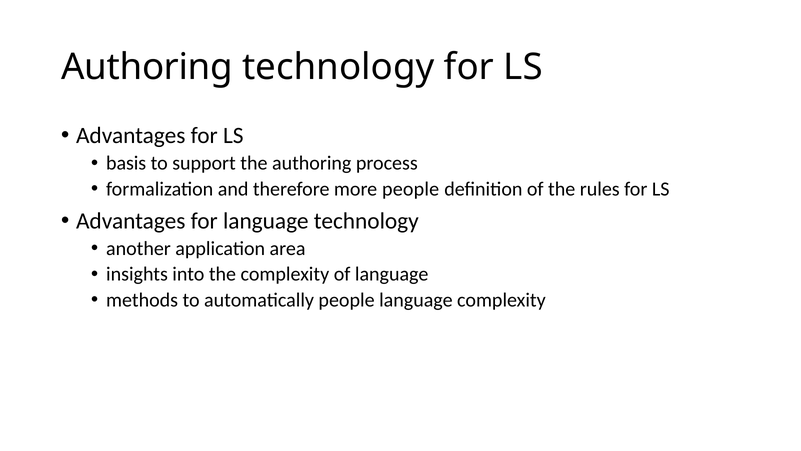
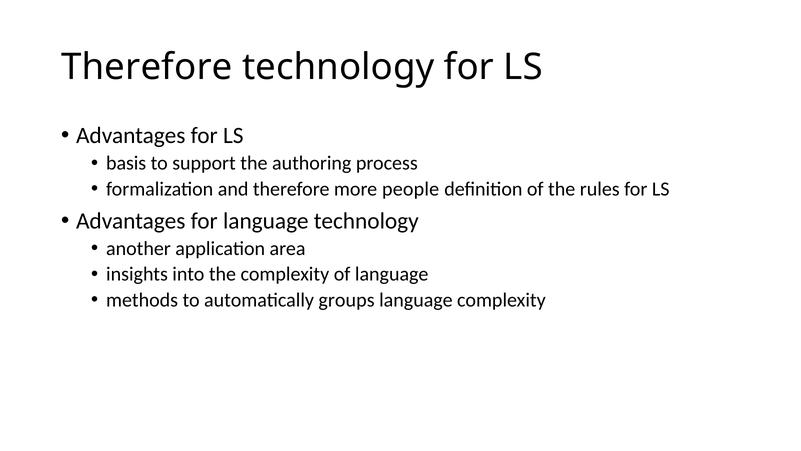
Authoring at (147, 67): Authoring -> Therefore
automatically people: people -> groups
